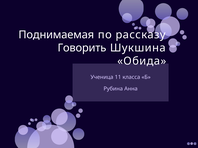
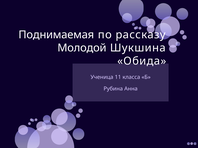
Говорить: Говорить -> Молодой
